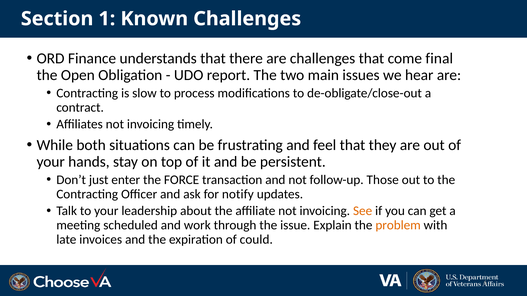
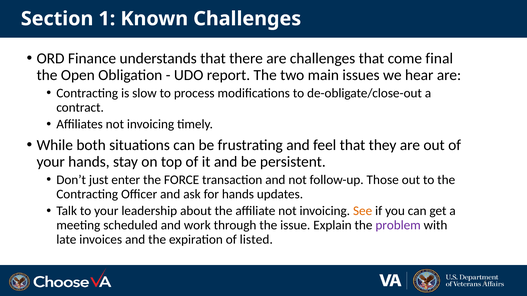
for notify: notify -> hands
problem colour: orange -> purple
could: could -> listed
